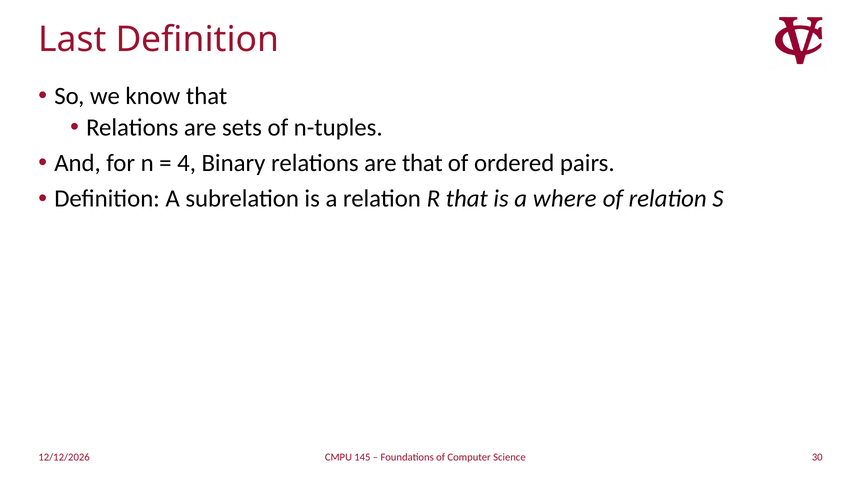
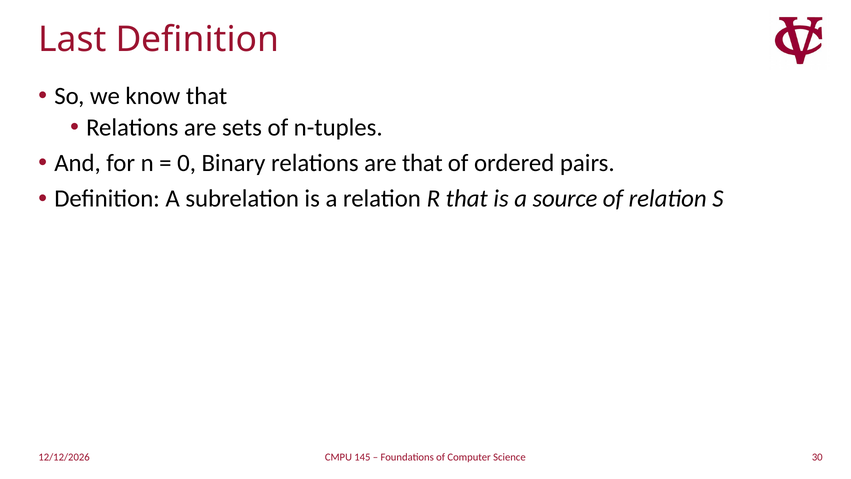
4: 4 -> 0
where: where -> source
